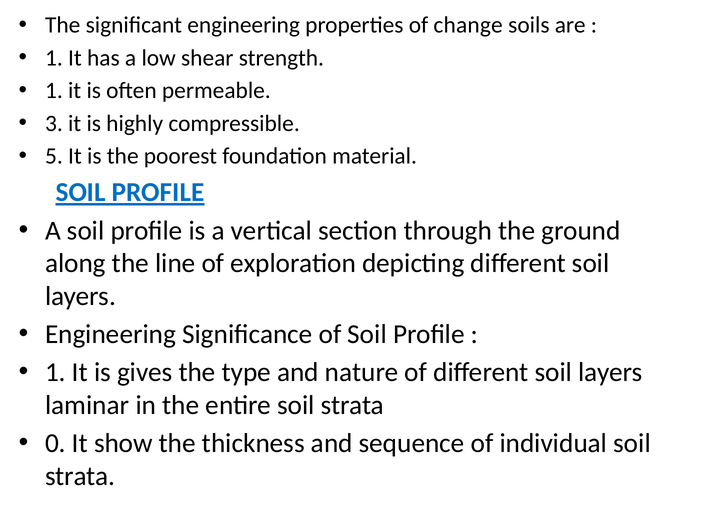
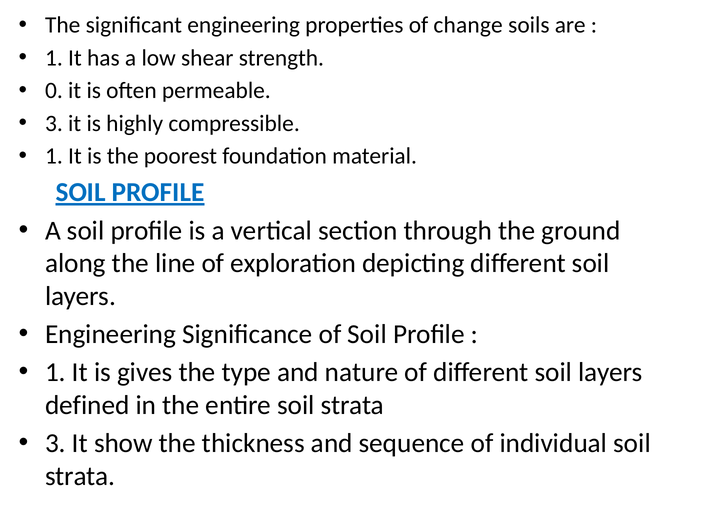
1 at (54, 91): 1 -> 0
5 at (54, 156): 5 -> 1
laminar: laminar -> defined
0 at (55, 443): 0 -> 3
